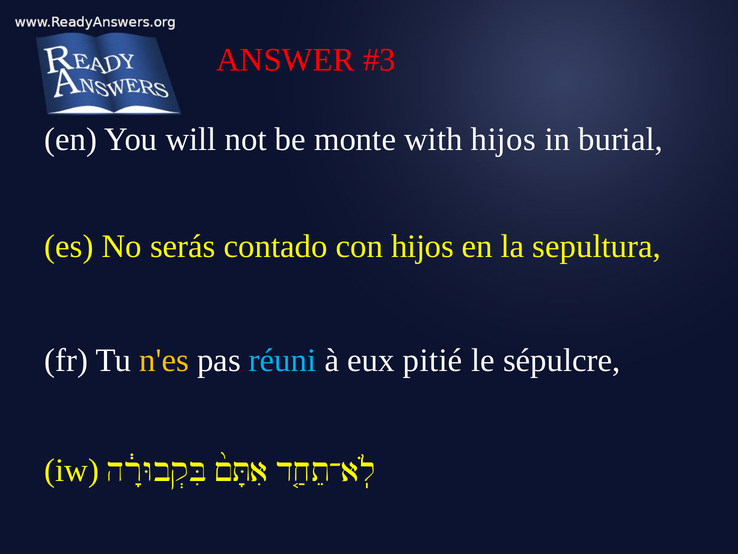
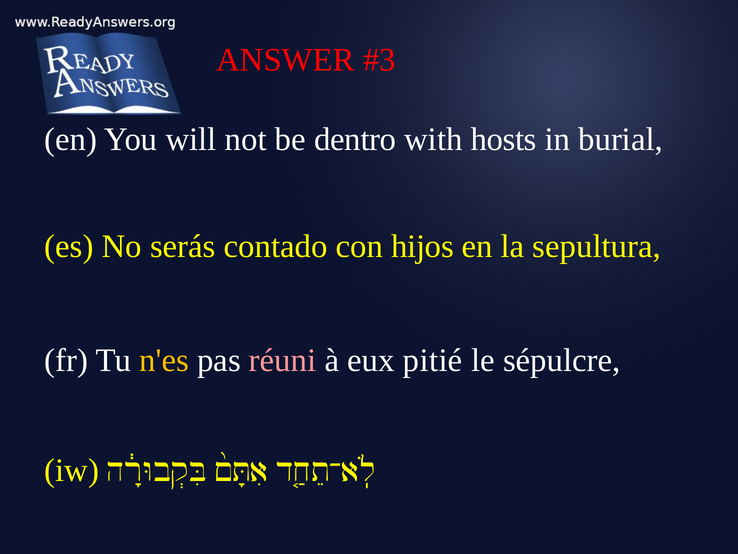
monte: monte -> dentro
with hijos: hijos -> hosts
réuni colour: light blue -> pink
